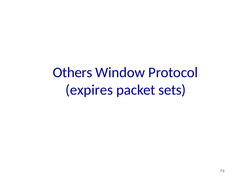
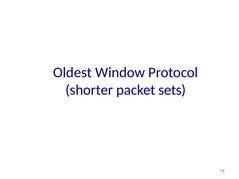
Others: Others -> Oldest
expires: expires -> shorter
